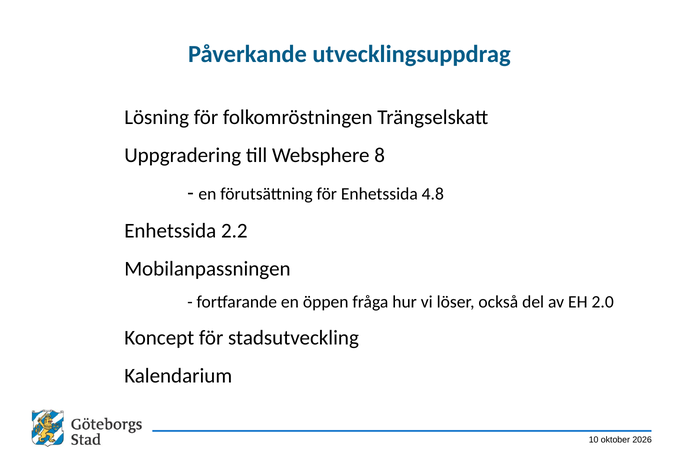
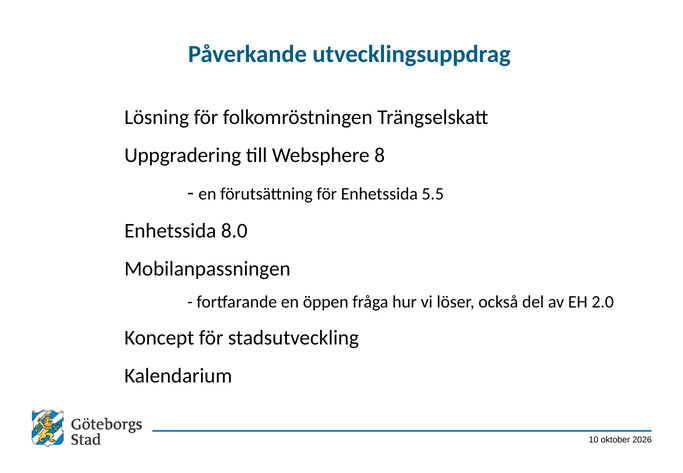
4.8: 4.8 -> 5.5
2.2: 2.2 -> 8.0
